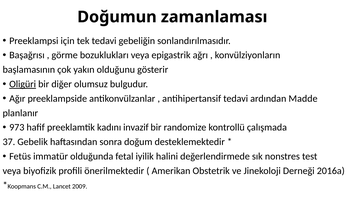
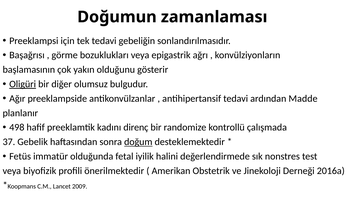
973: 973 -> 498
invazif: invazif -> direnç
doğum underline: none -> present
